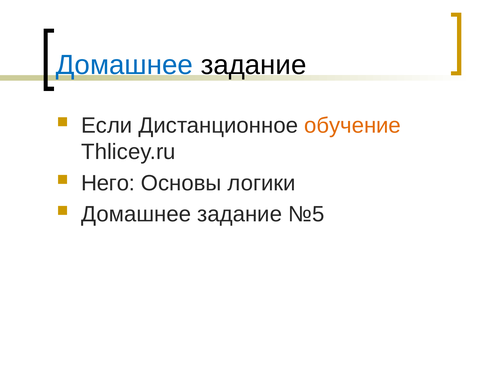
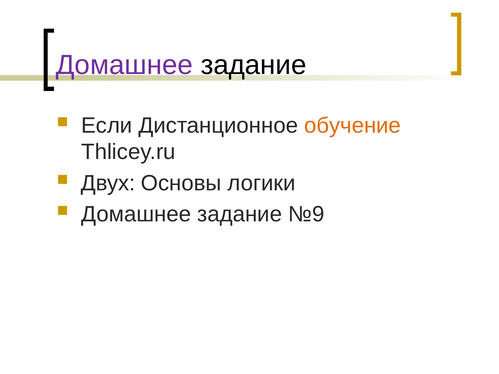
Домашнее at (124, 65) colour: blue -> purple
Него: Него -> Двух
№5: №5 -> №9
